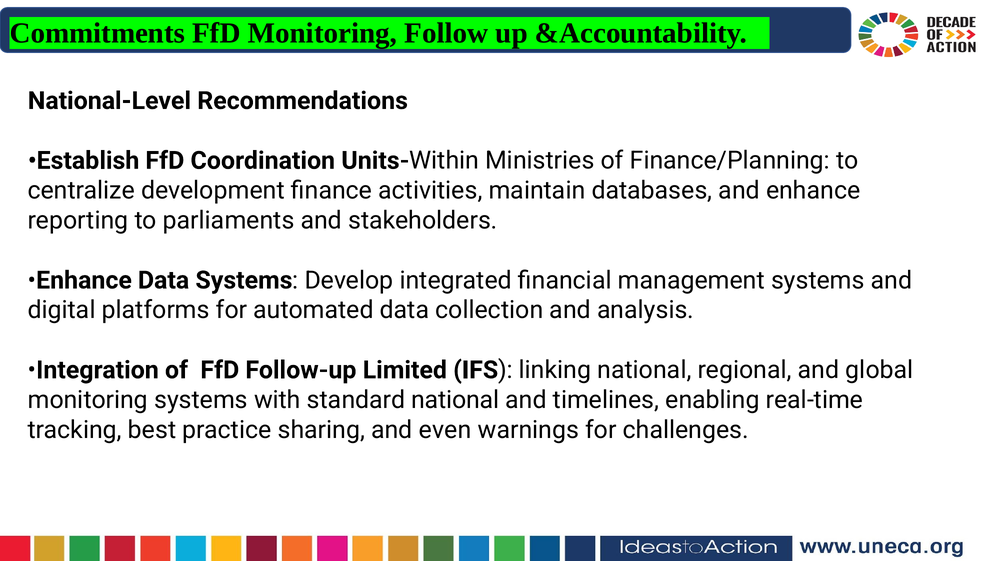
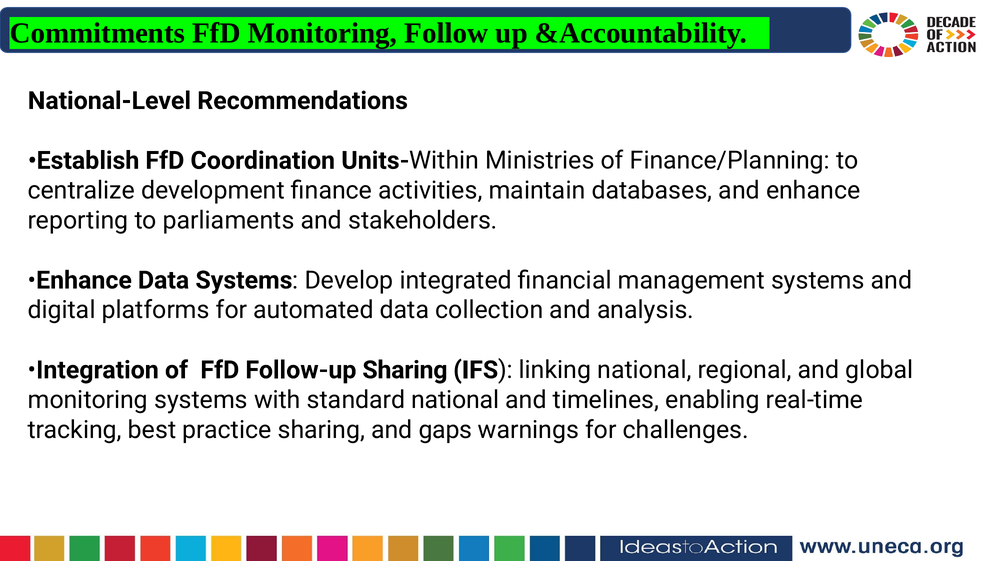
Follow-up Limited: Limited -> Sharing
even: even -> gaps
